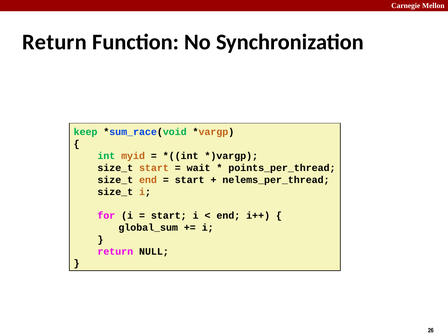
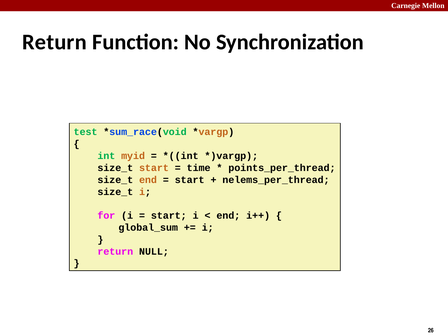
keep: keep -> test
wait: wait -> time
